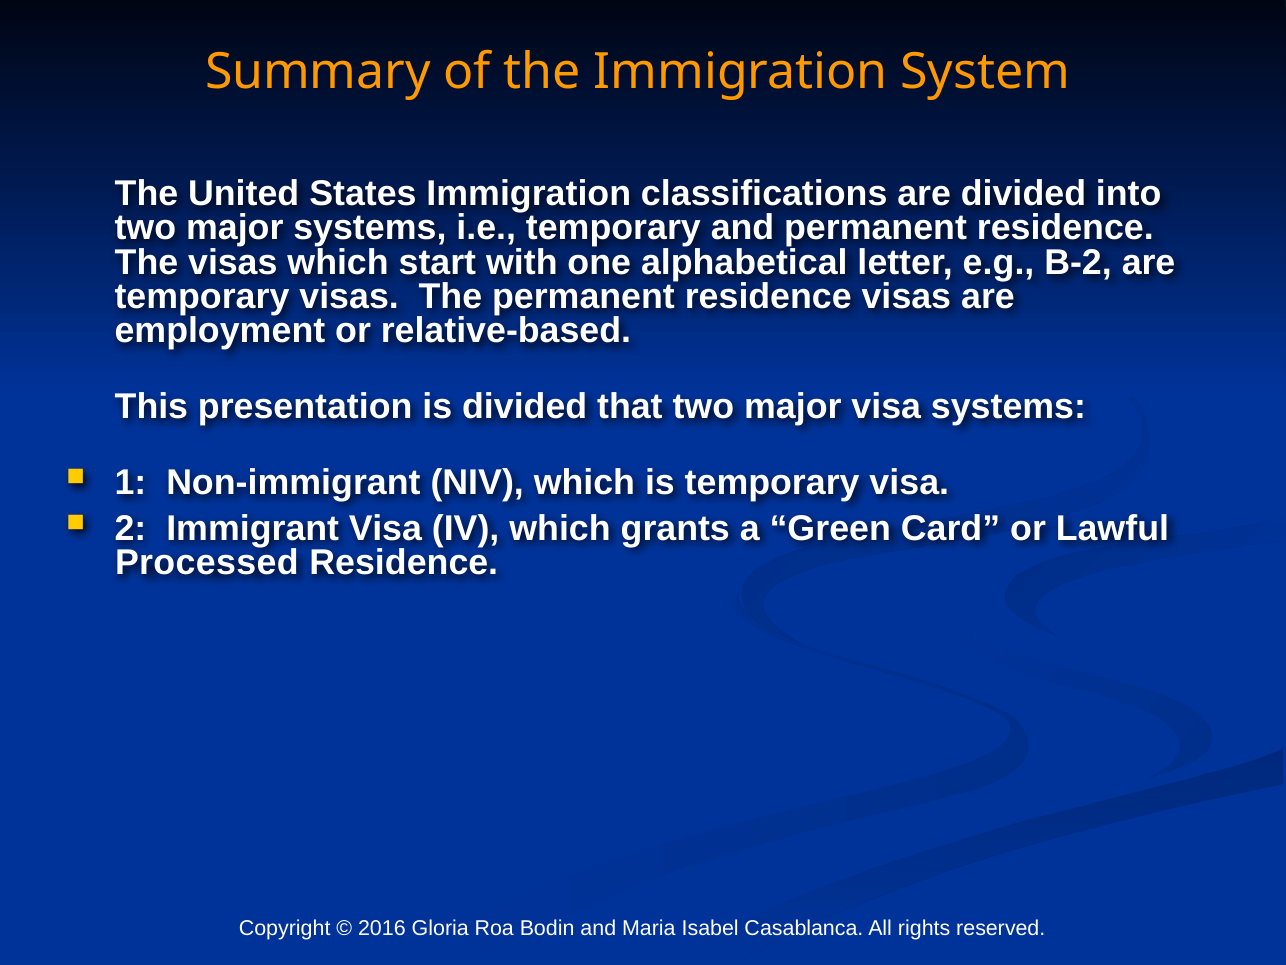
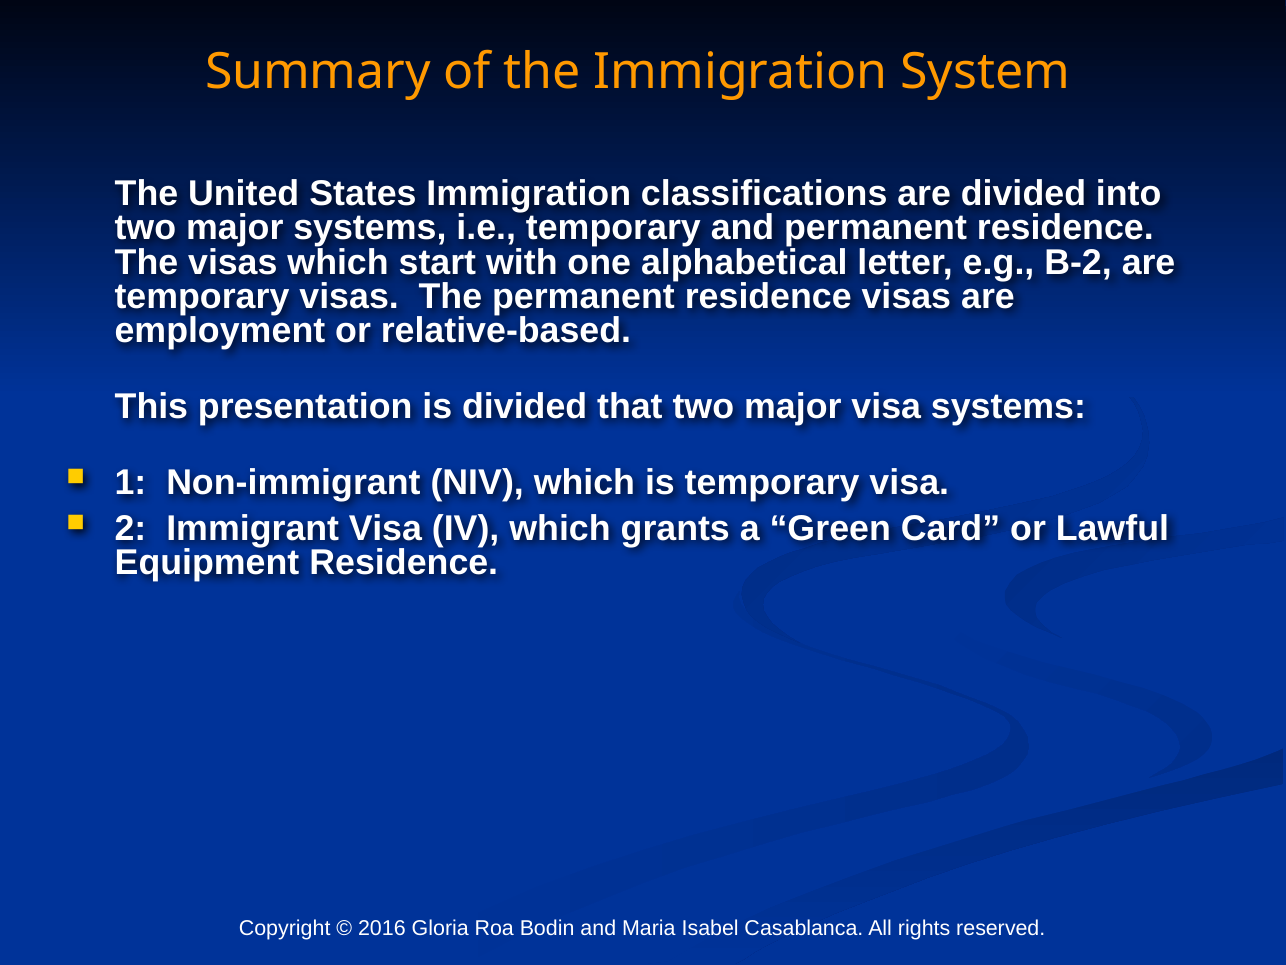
Processed: Processed -> Equipment
